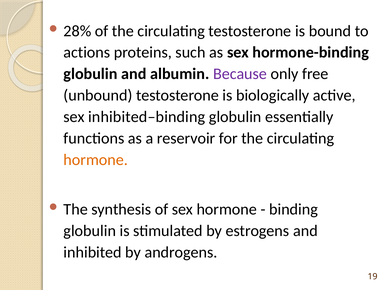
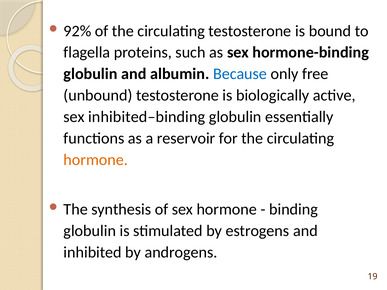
28%: 28% -> 92%
actions: actions -> flagella
Because colour: purple -> blue
